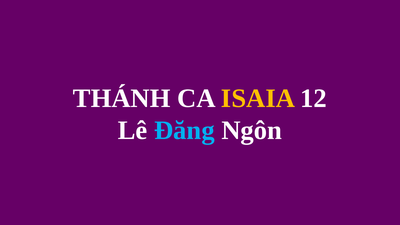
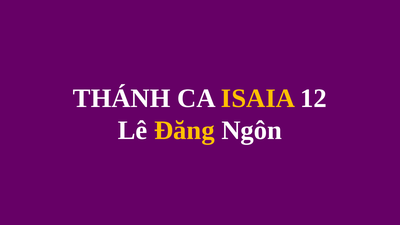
Đăng colour: light blue -> yellow
